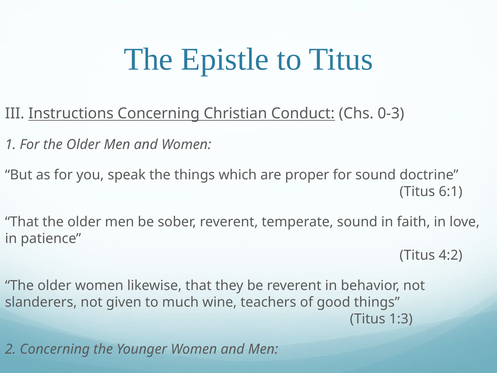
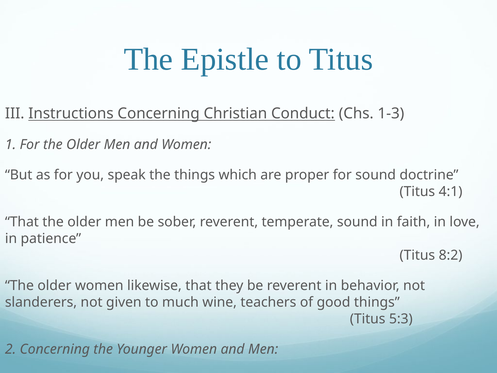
0-3: 0-3 -> 1-3
6:1: 6:1 -> 4:1
4:2: 4:2 -> 8:2
1:3: 1:3 -> 5:3
